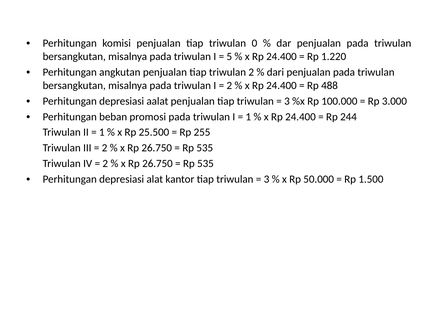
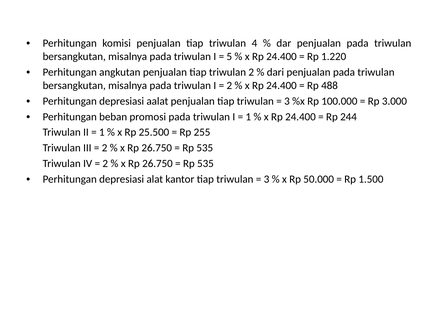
0: 0 -> 4
